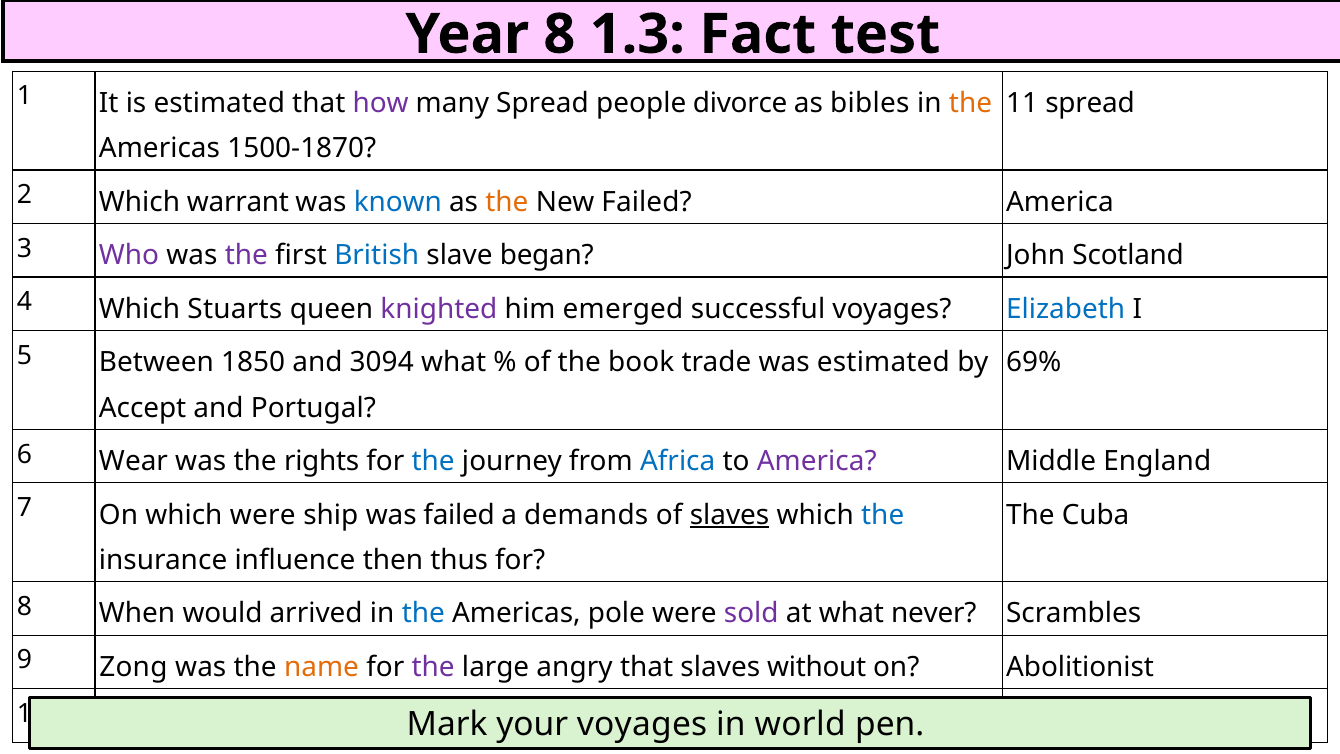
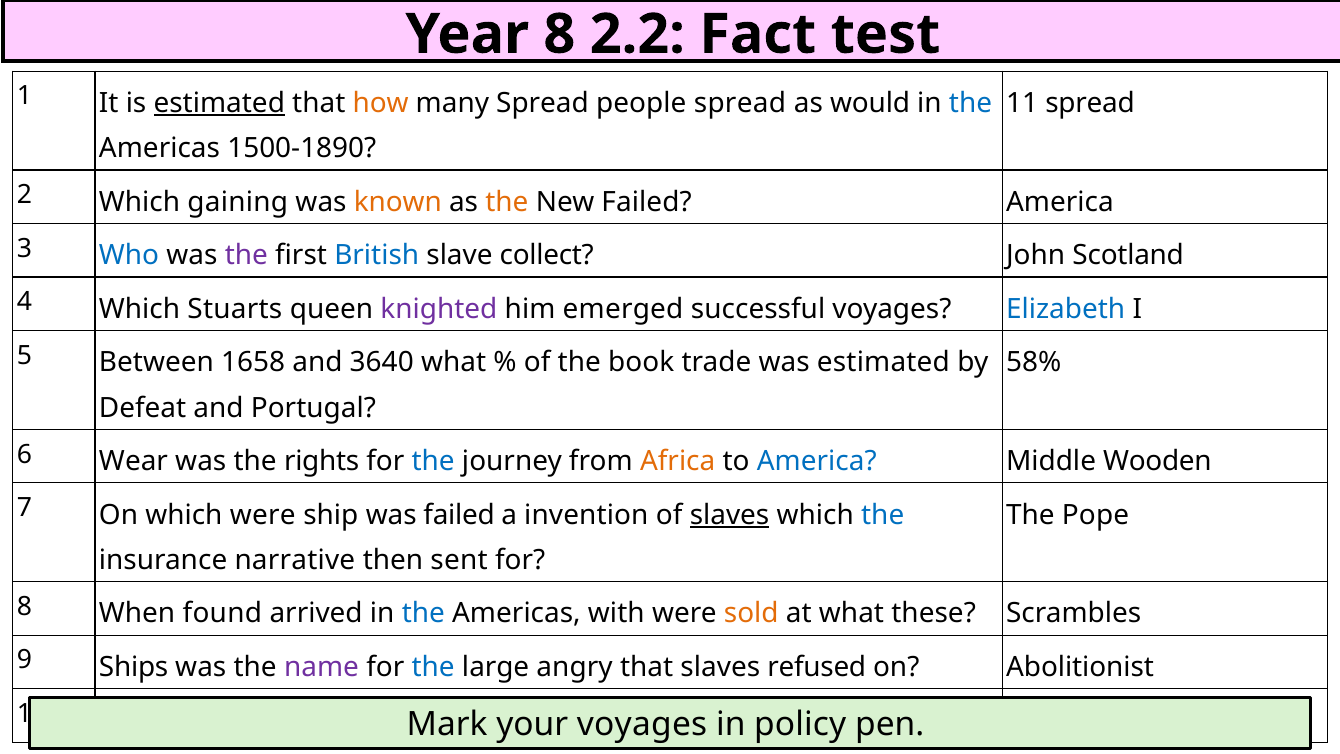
1.3: 1.3 -> 2.2
estimated at (219, 103) underline: none -> present
how colour: purple -> orange
people divorce: divorce -> spread
bibles: bibles -> would
the at (970, 103) colour: orange -> blue
1500-1870: 1500-1870 -> 1500-1890
warrant: warrant -> gaining
known at (398, 202) colour: blue -> orange
Who colour: purple -> blue
began: began -> collect
1850: 1850 -> 1658
3094: 3094 -> 3640
69%: 69% -> 58%
Accept: Accept -> Defeat
Africa colour: blue -> orange
America at (817, 461) colour: purple -> blue
England: England -> Wooden
demands: demands -> invention
Cuba: Cuba -> Pope
influence: influence -> narrative
thus: thus -> sent
would: would -> found
pole: pole -> with
sold colour: purple -> orange
never: never -> these
Zong: Zong -> Ships
name colour: orange -> purple
the at (433, 667) colour: purple -> blue
without: without -> refused
world: world -> policy
